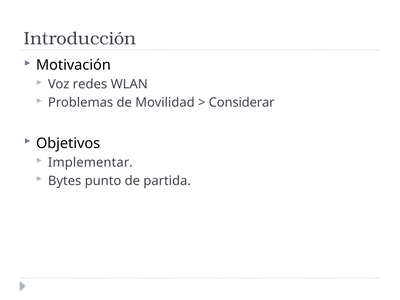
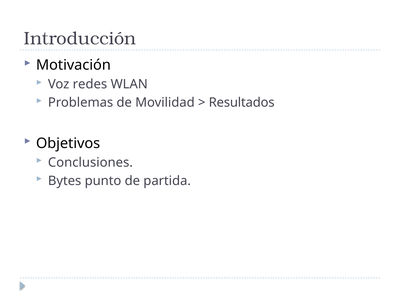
Considerar: Considerar -> Resultados
Implementar: Implementar -> Conclusiones
